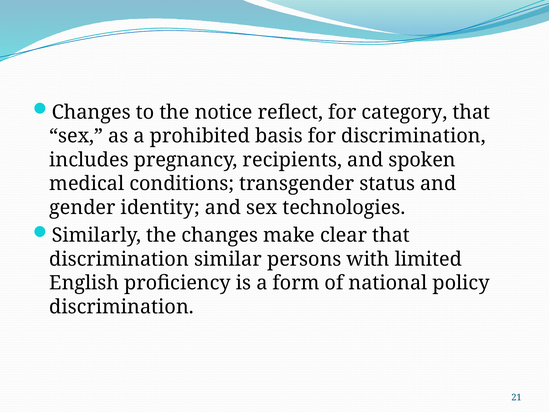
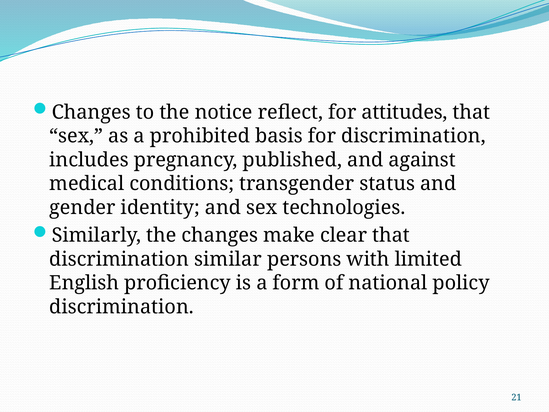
category: category -> attitudes
recipients: recipients -> published
spoken: spoken -> against
